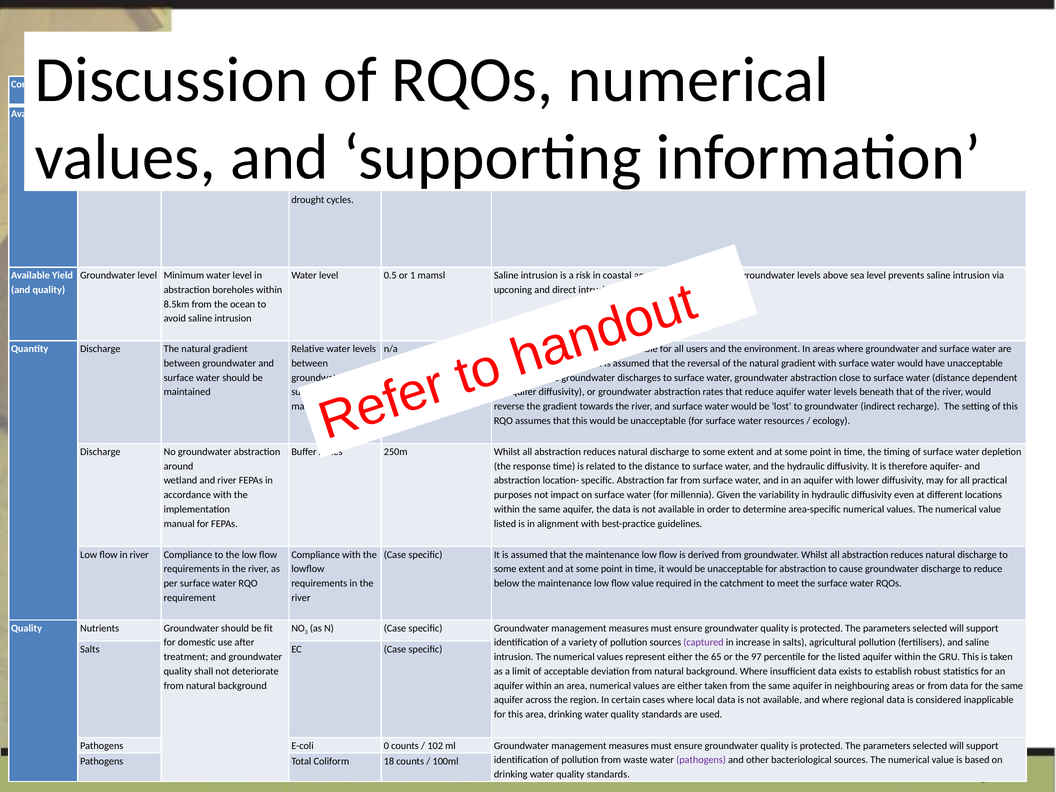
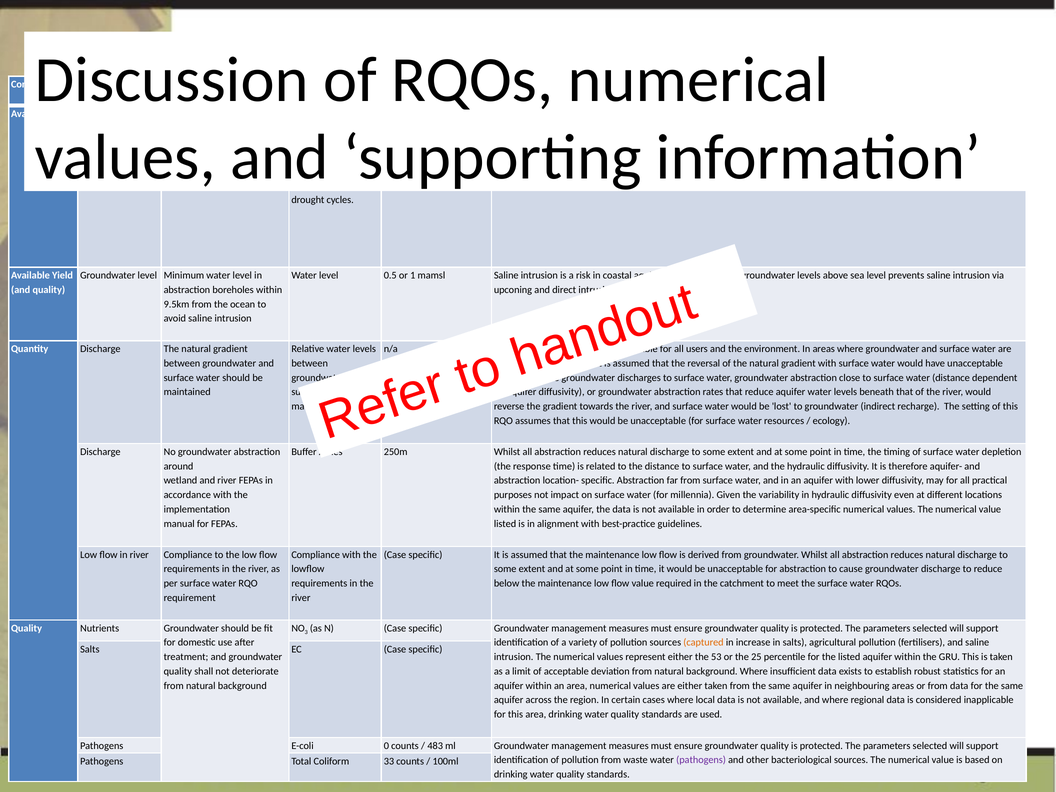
8.5km: 8.5km -> 9.5km
captured colour: purple -> orange
65: 65 -> 53
97: 97 -> 25
102: 102 -> 483
18: 18 -> 33
